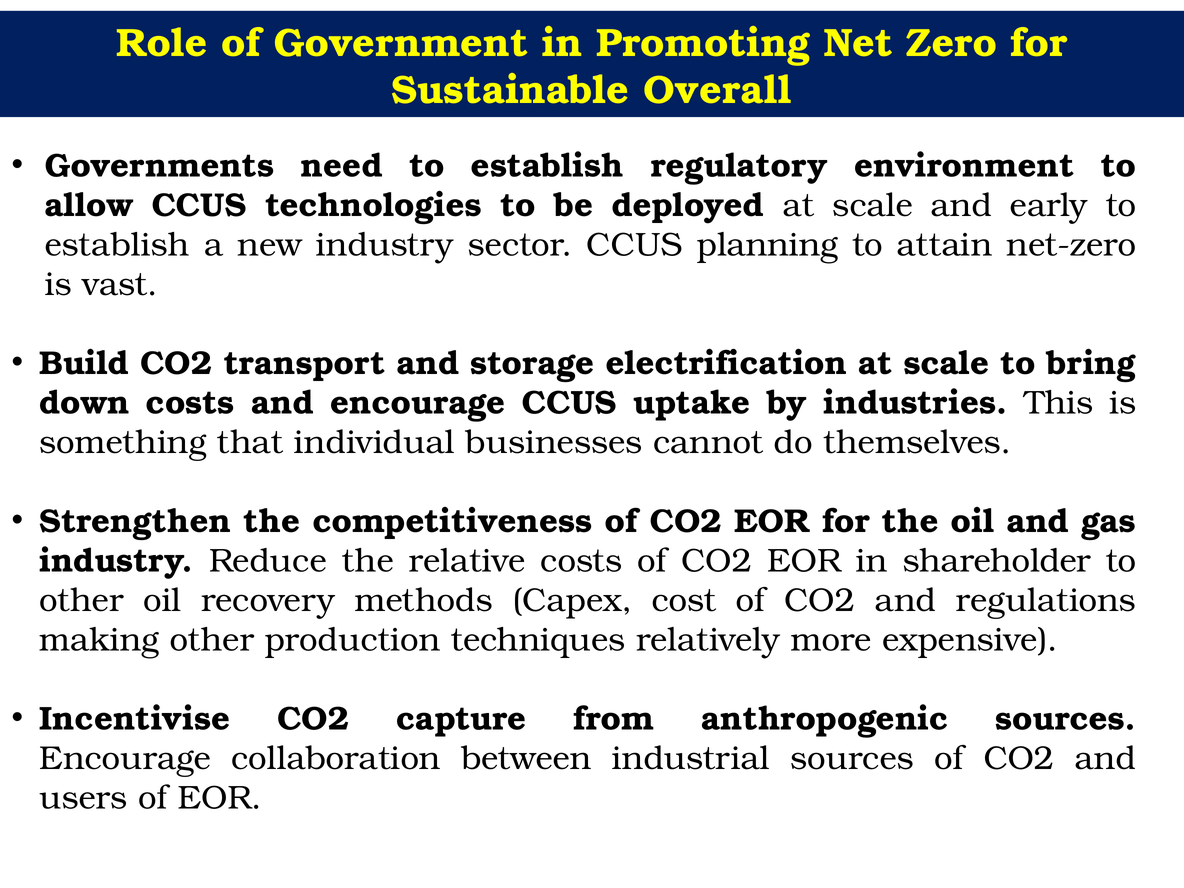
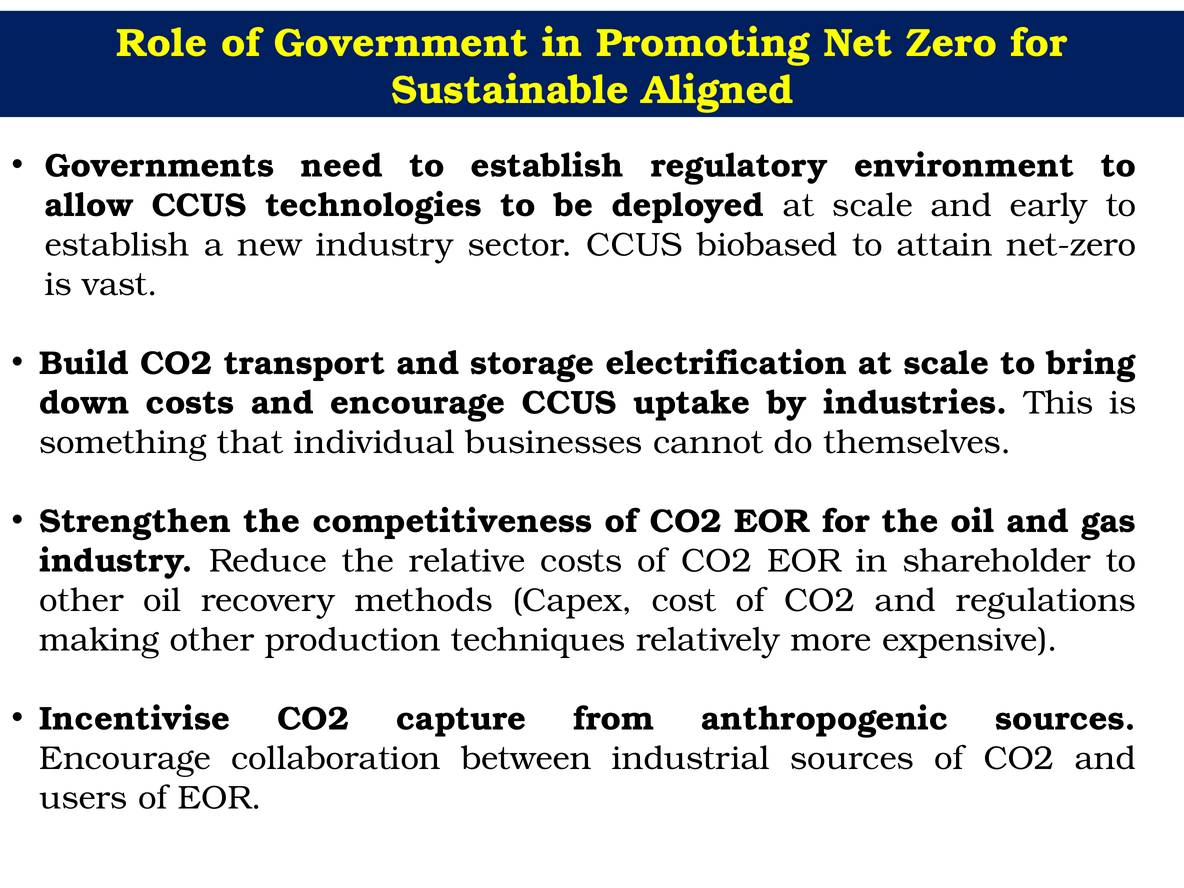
Overall: Overall -> Aligned
planning: planning -> biobased
